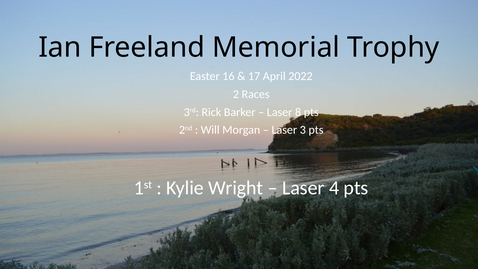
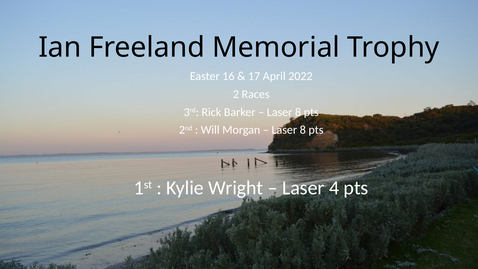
3 at (303, 130): 3 -> 8
